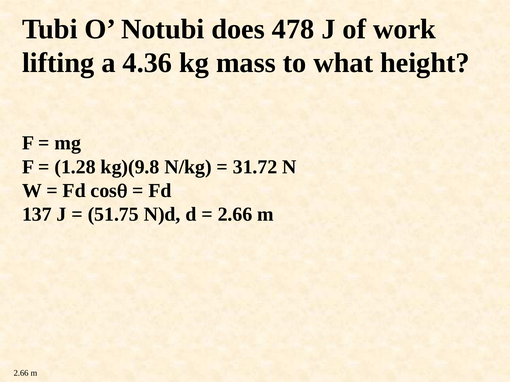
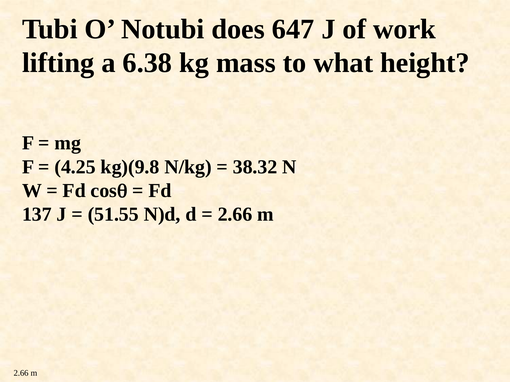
478: 478 -> 647
4.36: 4.36 -> 6.38
1.28: 1.28 -> 4.25
31.72: 31.72 -> 38.32
51.75: 51.75 -> 51.55
